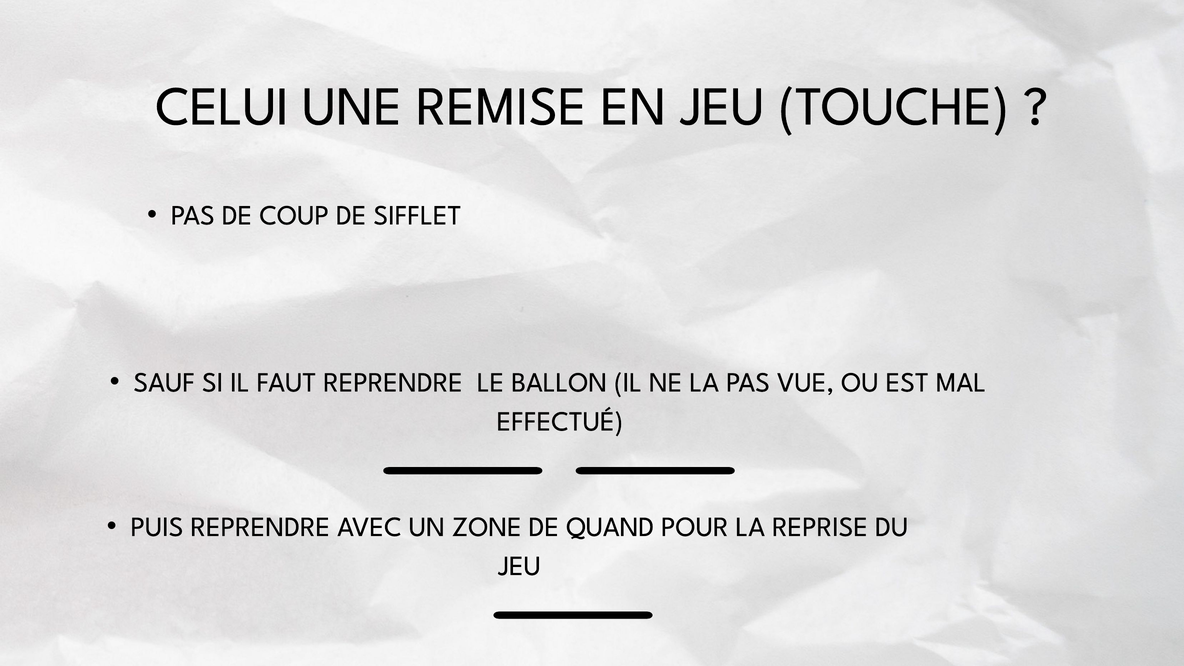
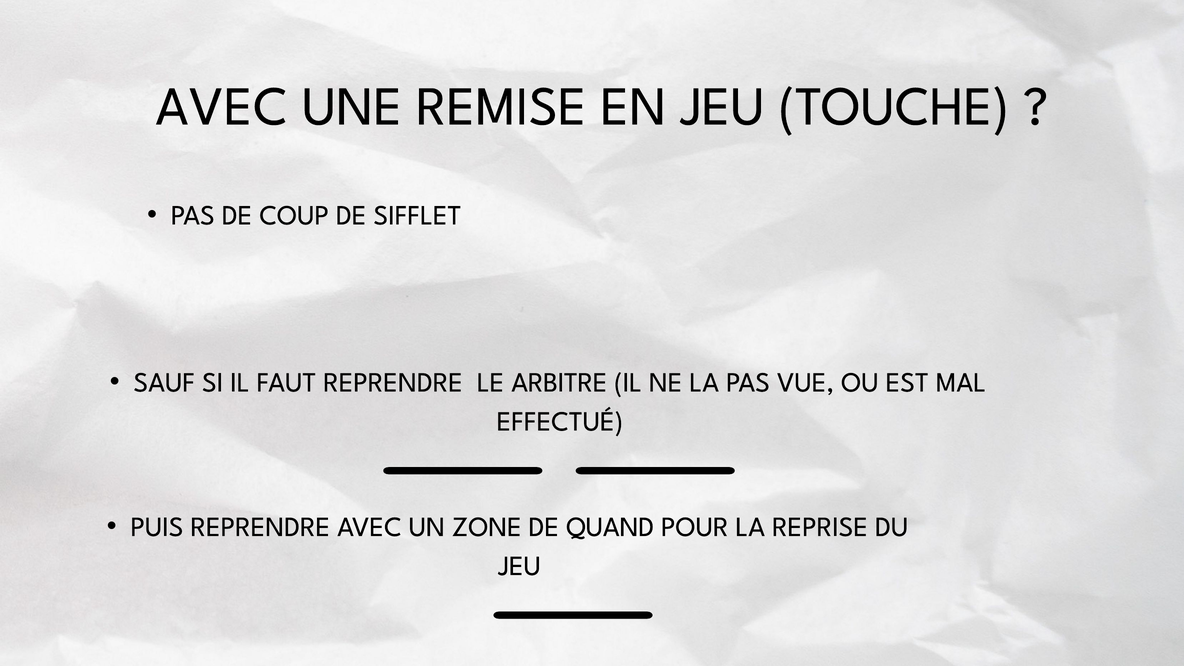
CELUI at (222, 106): CELUI -> AVEC
BALLON: BALLON -> ARBITRE
